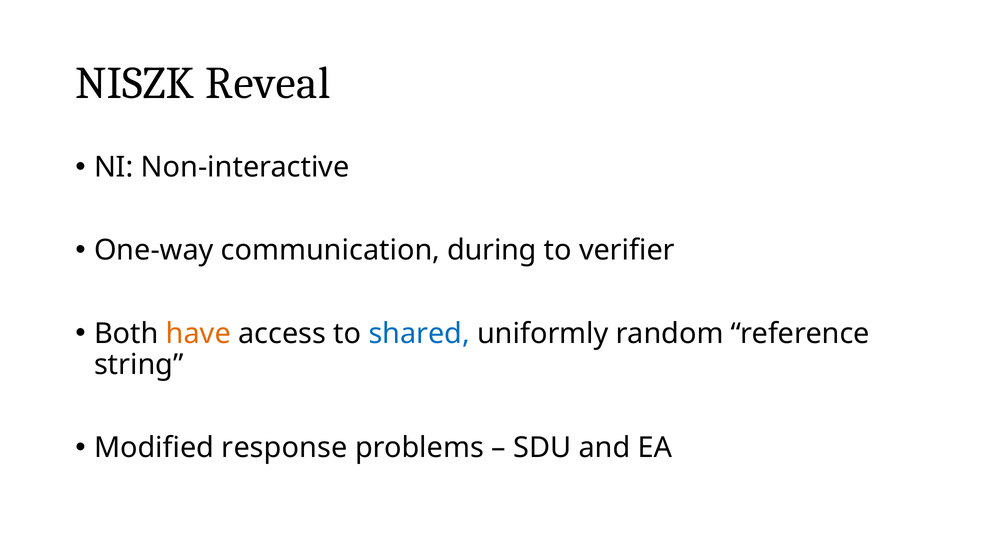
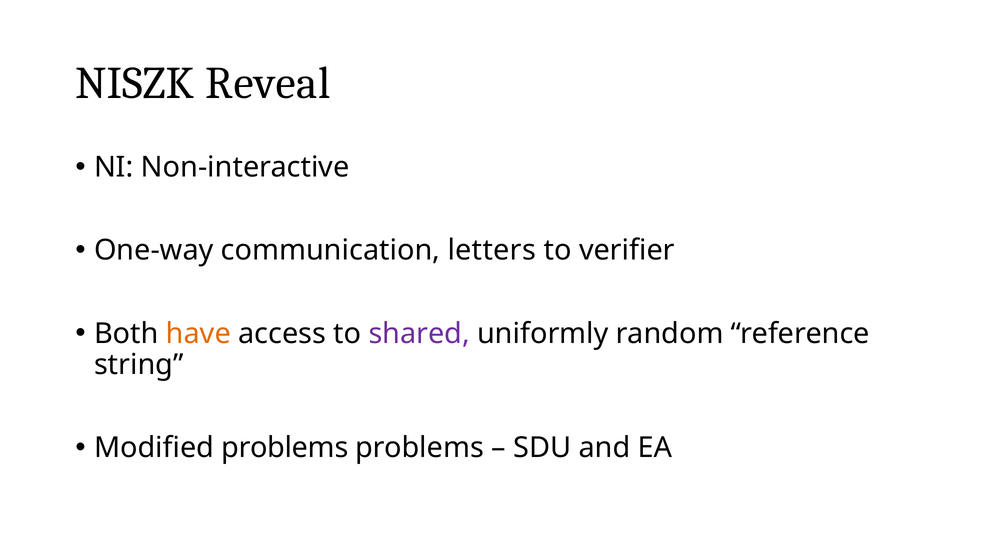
during: during -> letters
shared colour: blue -> purple
Modified response: response -> problems
